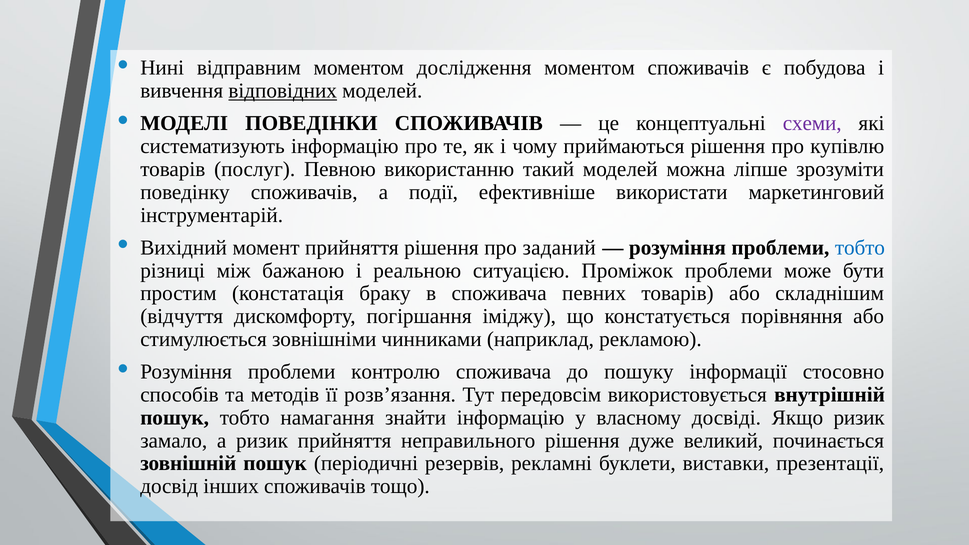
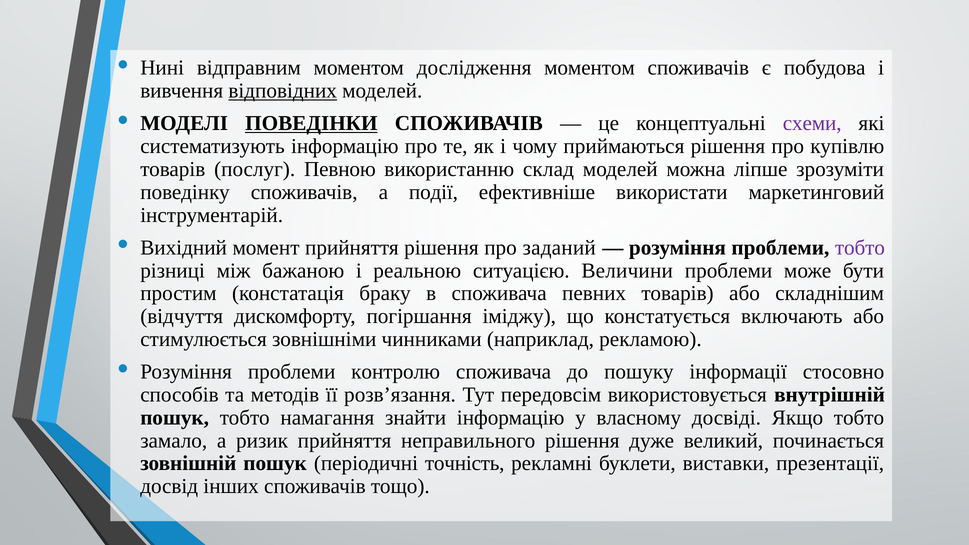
ПОВЕДІНКИ underline: none -> present
такий: такий -> склад
тобто at (860, 248) colour: blue -> purple
Проміжок: Проміжок -> Величини
порівняння: порівняння -> включають
Якщо ризик: ризик -> тобто
резервів: резервів -> точність
